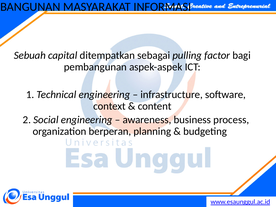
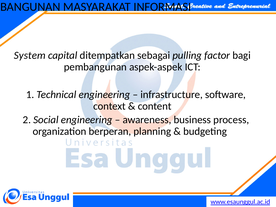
Sebuah: Sebuah -> System
